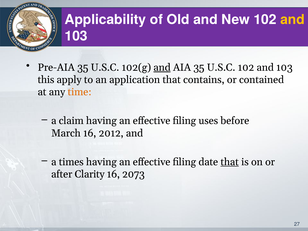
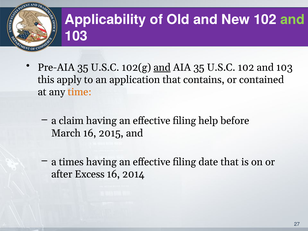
and at (292, 20) colour: yellow -> light green
uses: uses -> help
2012: 2012 -> 2015
that at (230, 162) underline: present -> none
Clarity: Clarity -> Excess
2073: 2073 -> 2014
